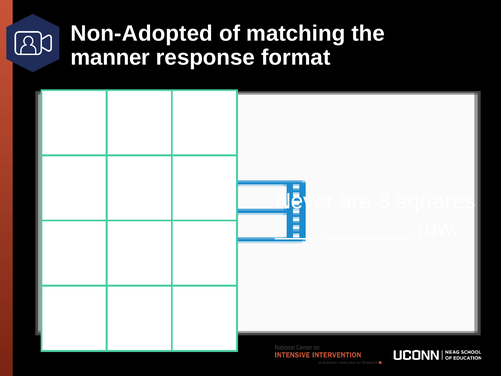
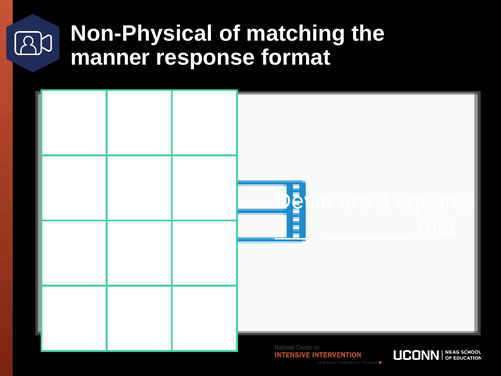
Non-Adopted: Non-Adopted -> Non-Physical
Never: Never -> Devin
